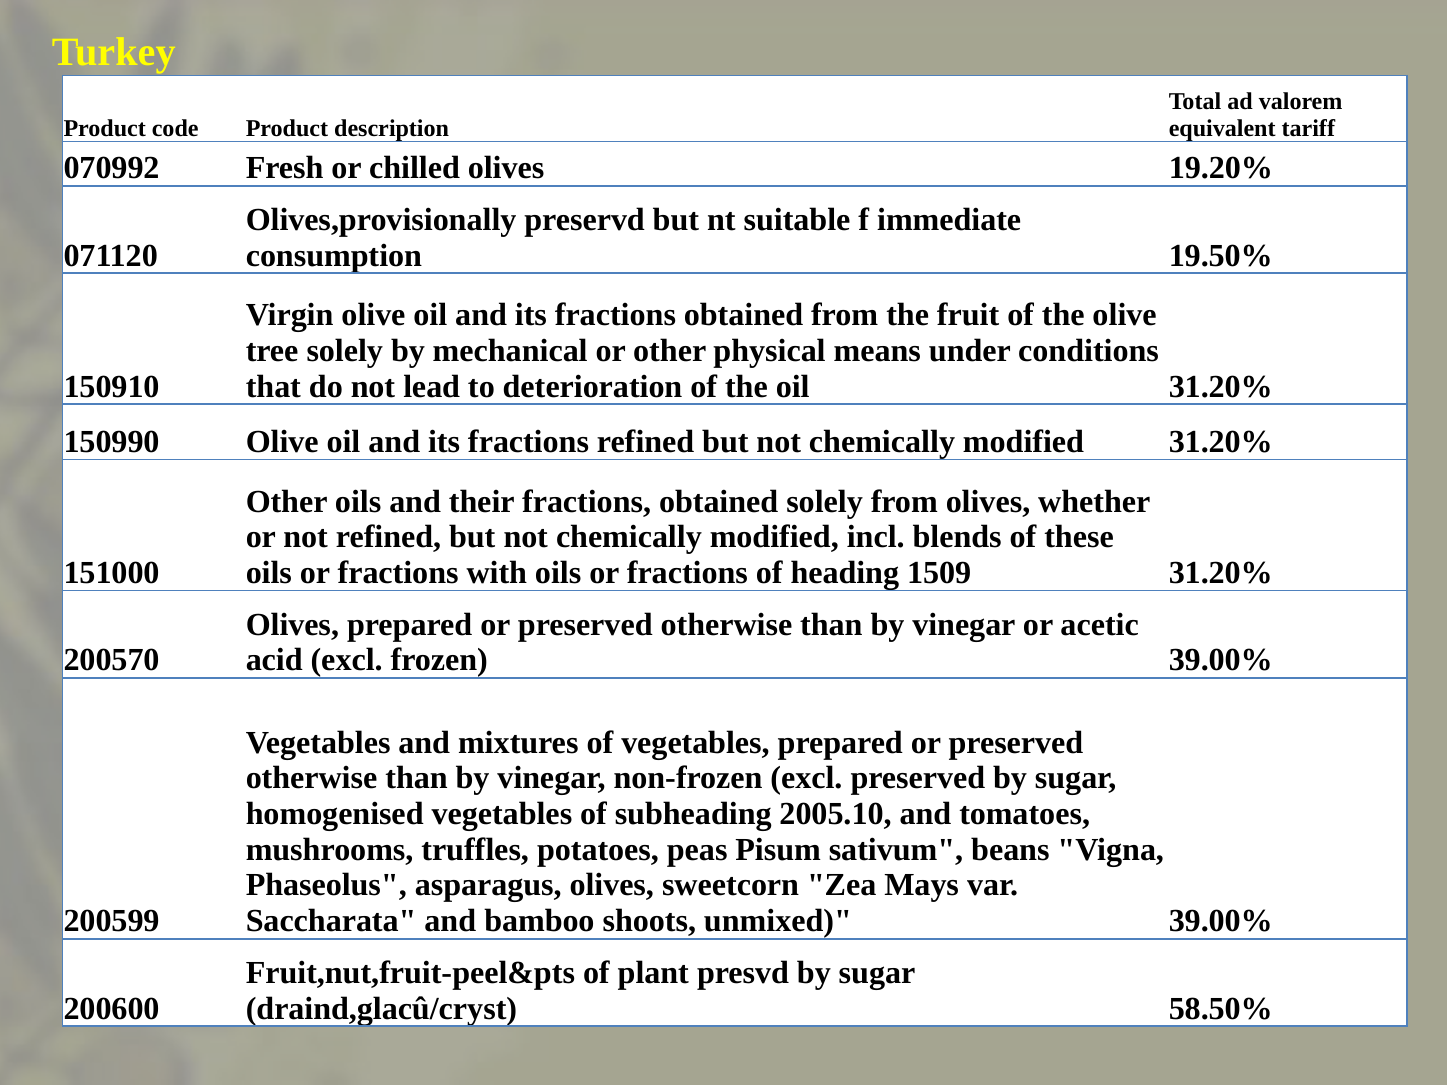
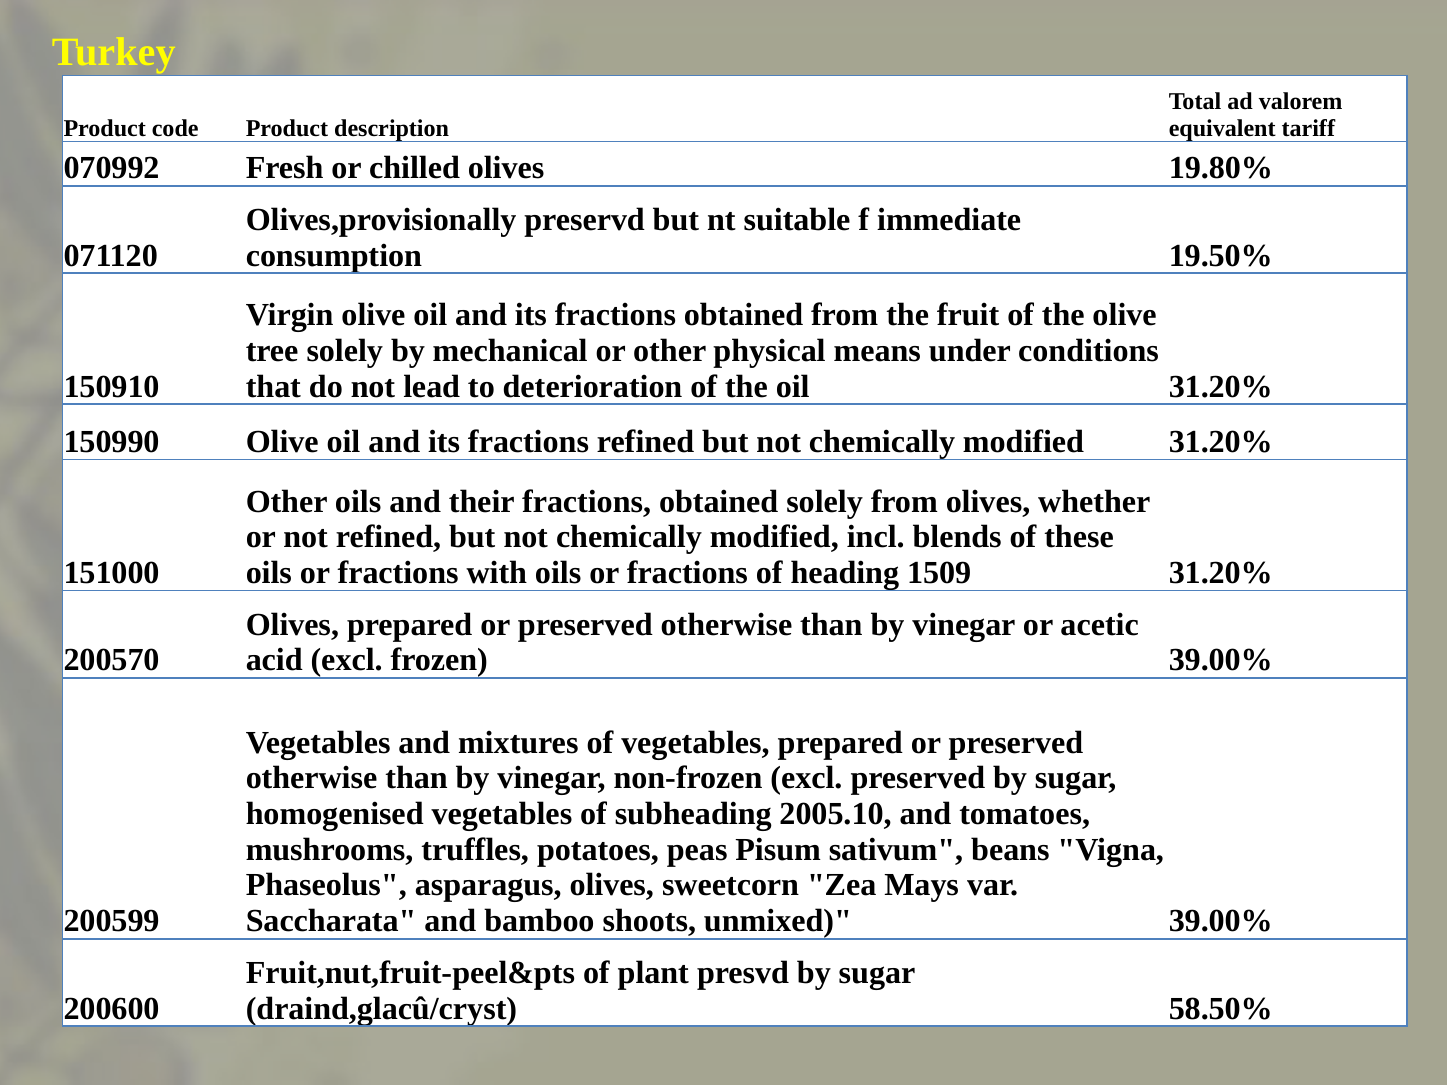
19.20%: 19.20% -> 19.80%
